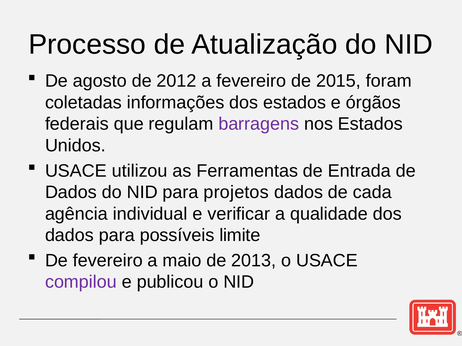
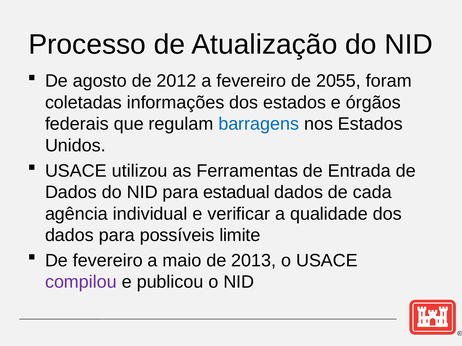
2015: 2015 -> 2055
barragens colour: purple -> blue
projetos: projetos -> estadual
